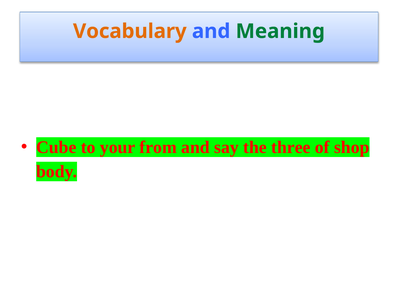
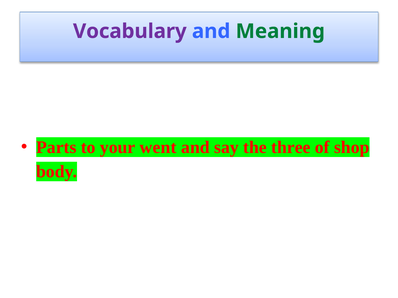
Vocabulary colour: orange -> purple
Cube: Cube -> Parts
from: from -> went
